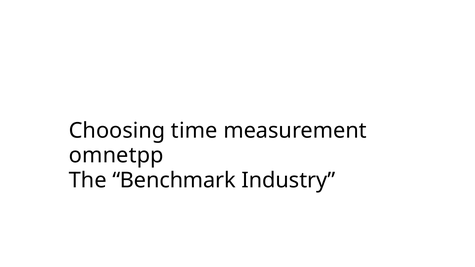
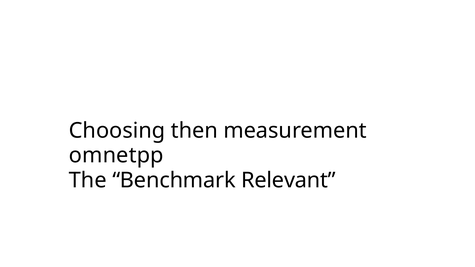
time: time -> then
Industry: Industry -> Relevant
